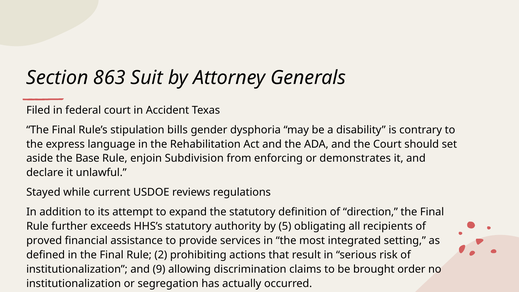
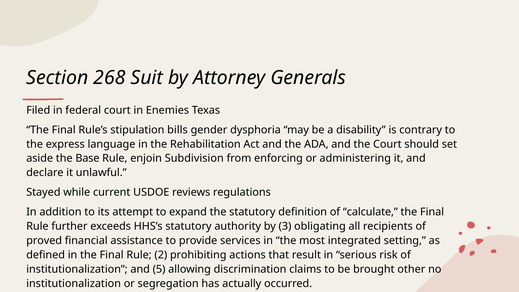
863: 863 -> 268
Accident: Accident -> Enemies
demonstrates: demonstrates -> administering
direction: direction -> calculate
5: 5 -> 3
9: 9 -> 5
order: order -> other
